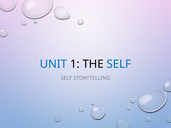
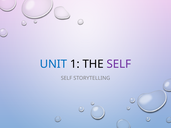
SELF at (119, 64) colour: blue -> purple
